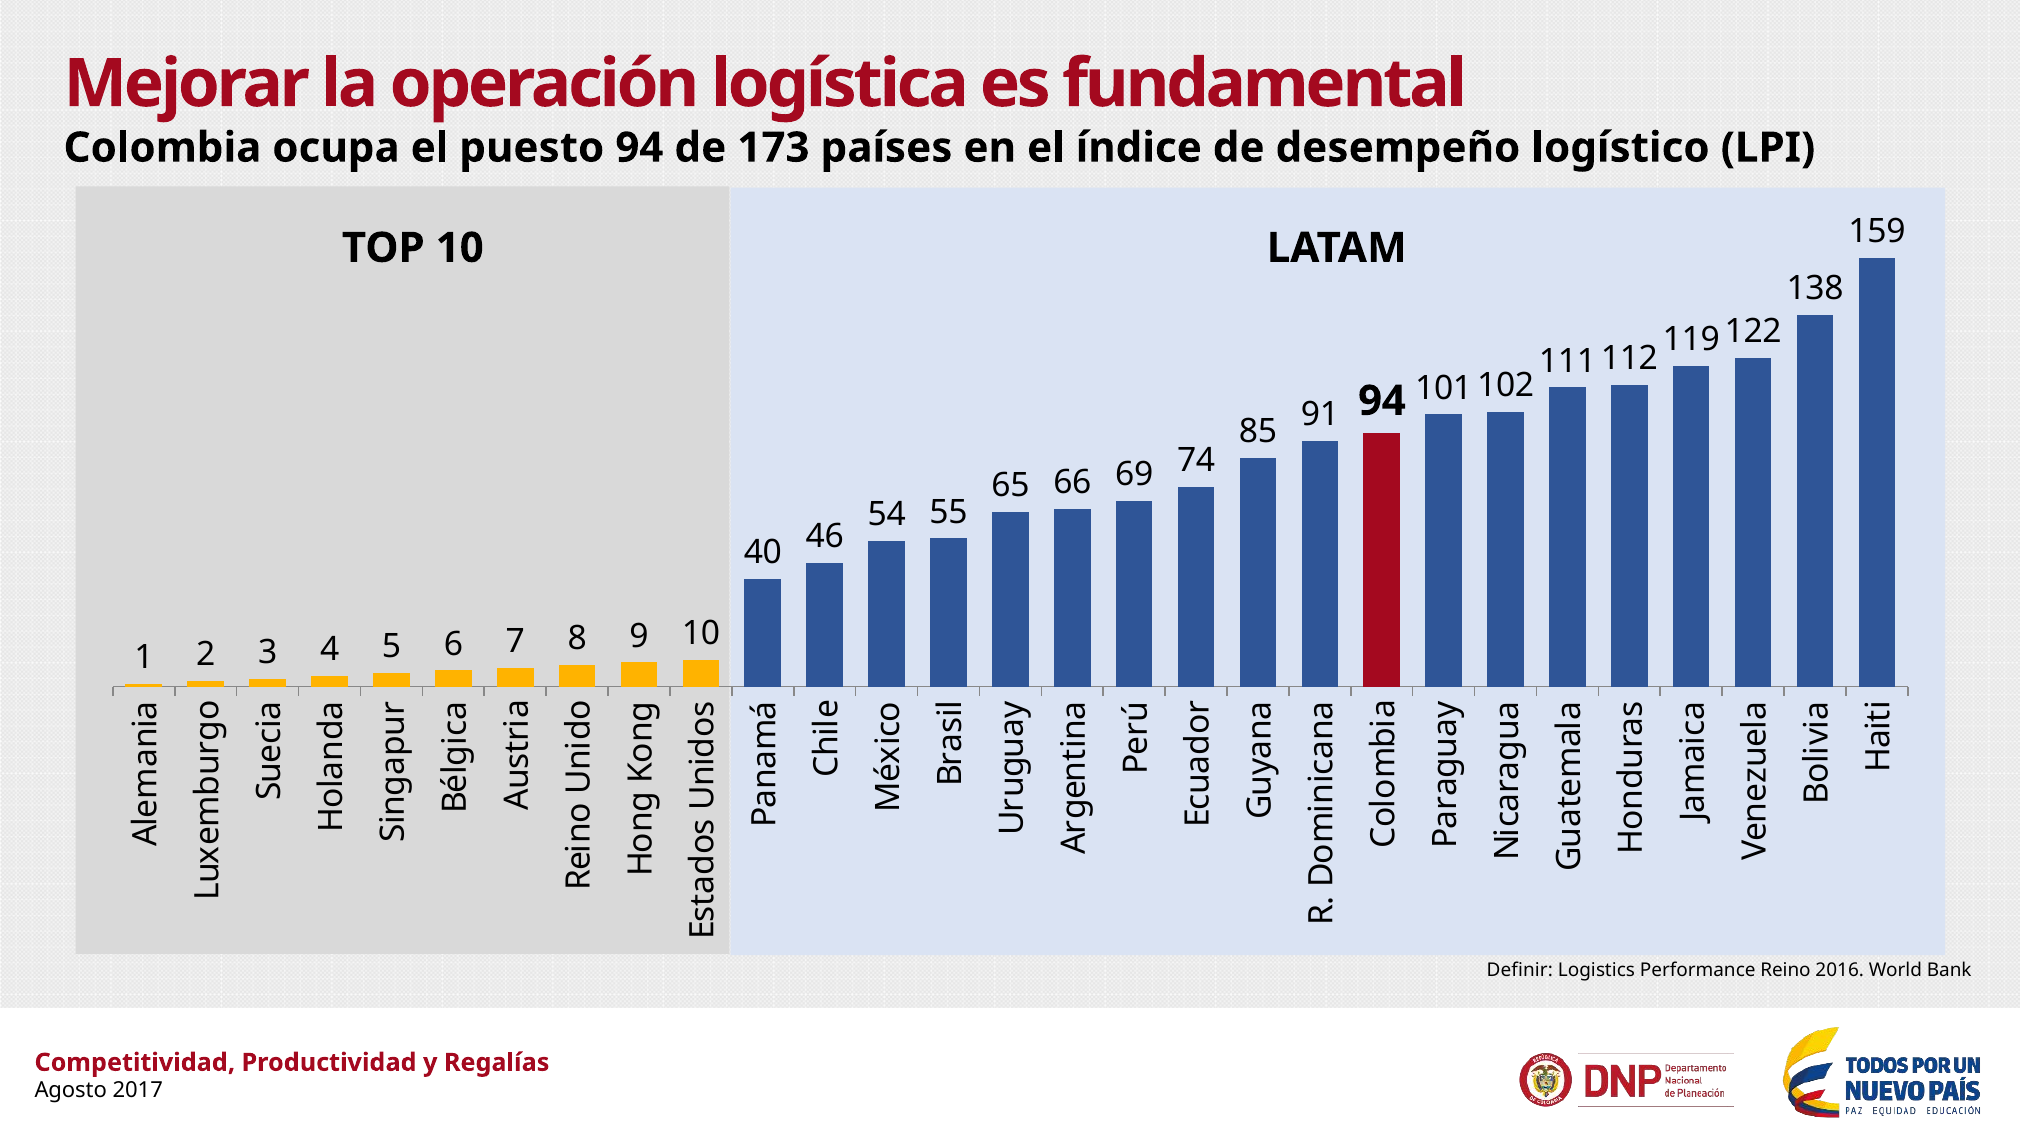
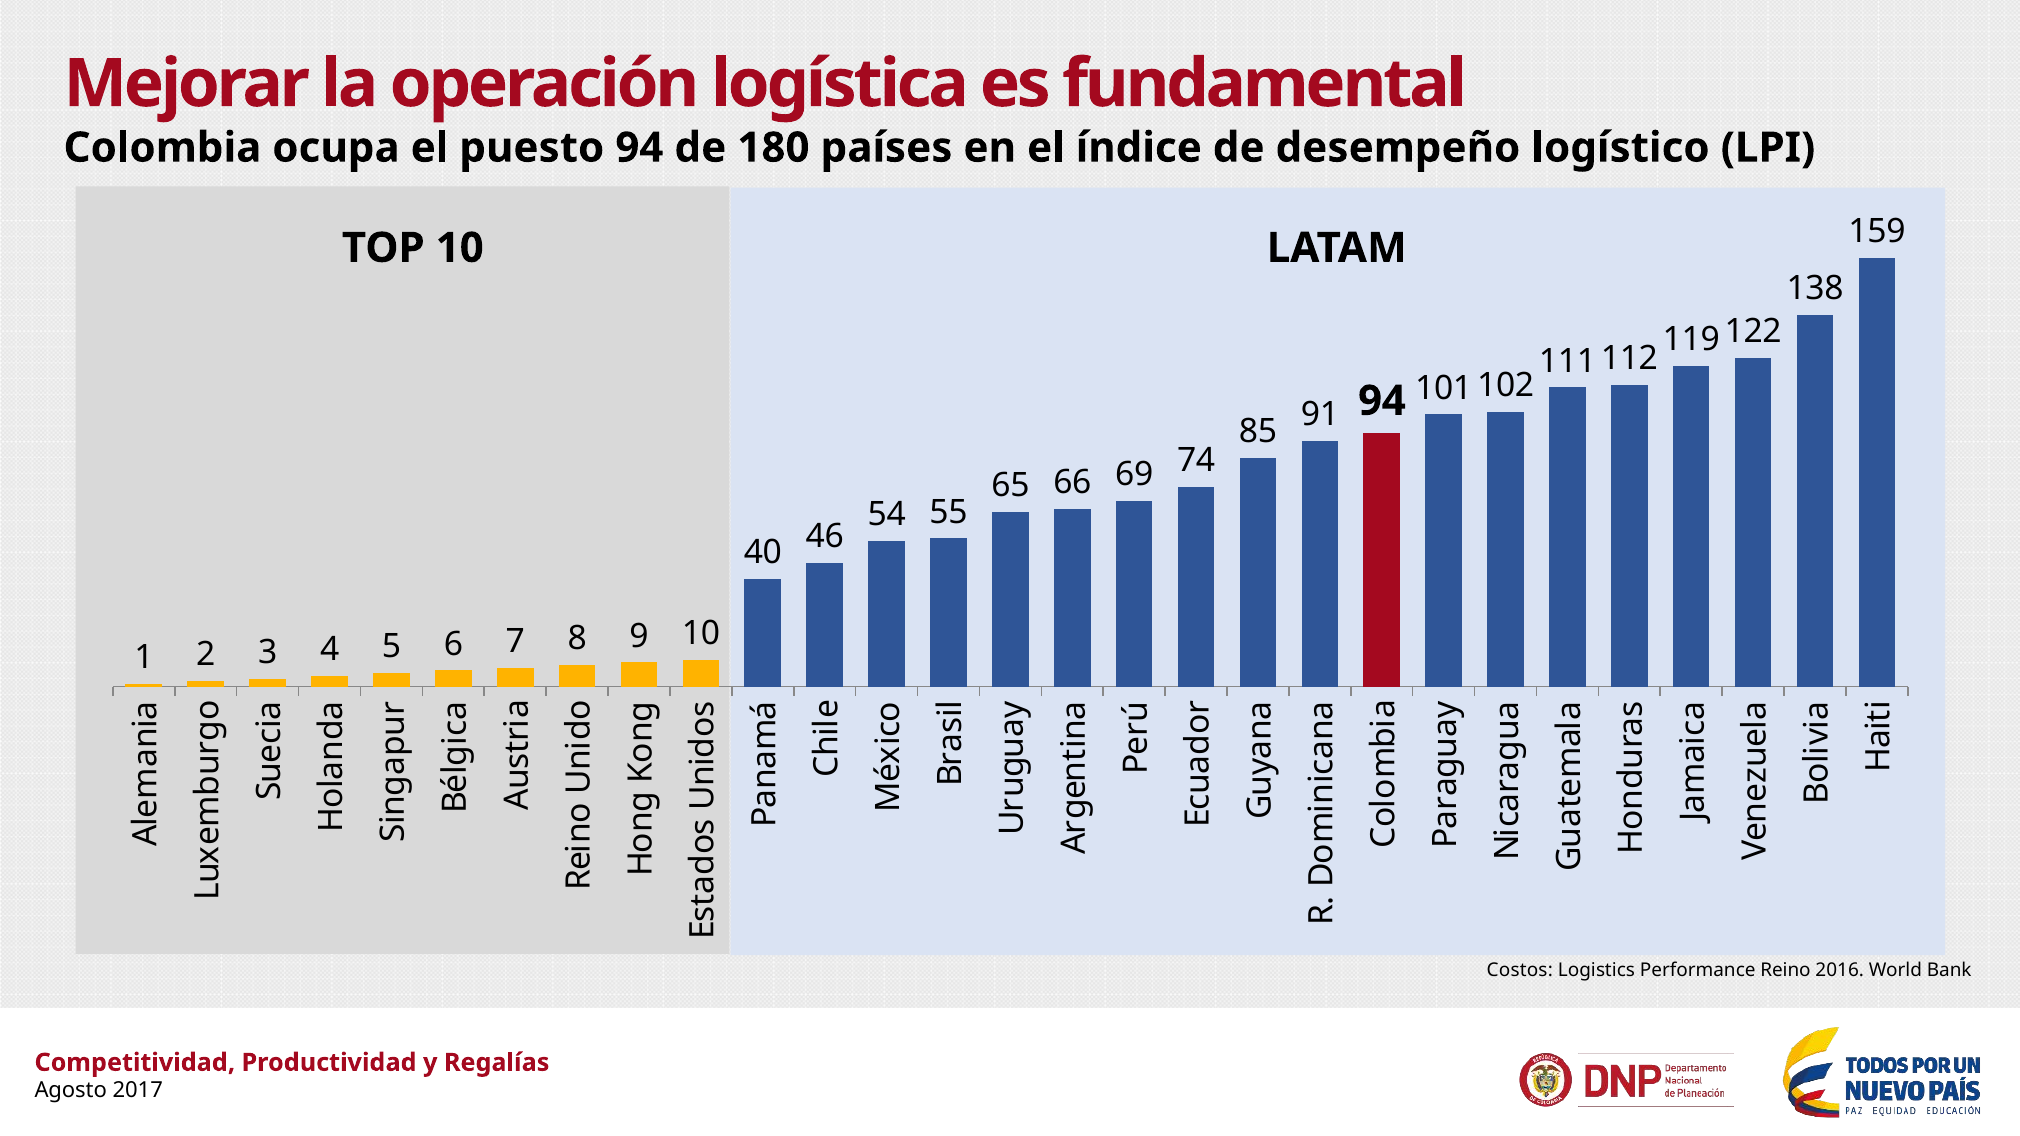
173: 173 -> 180
Definir: Definir -> Costos
